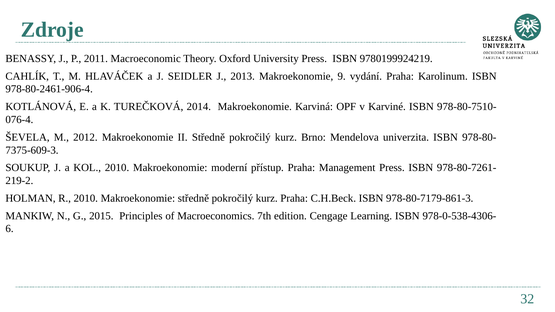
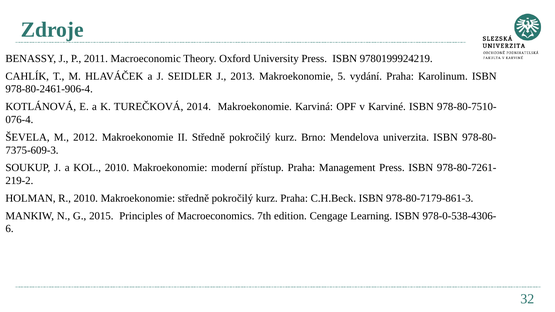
9: 9 -> 5
